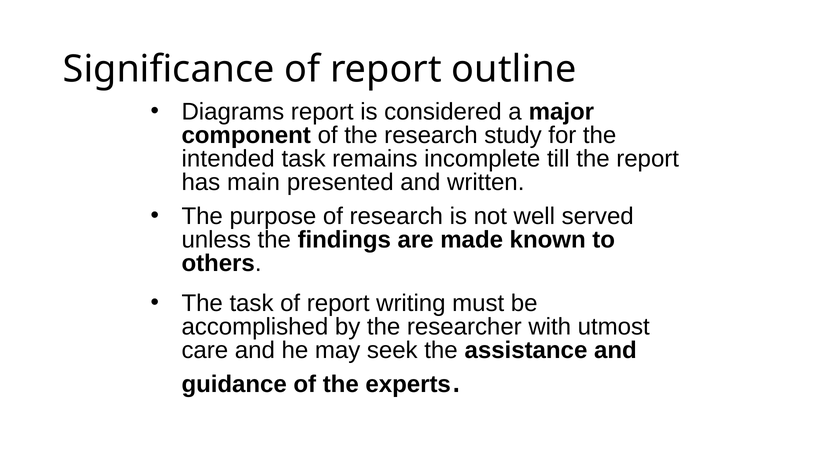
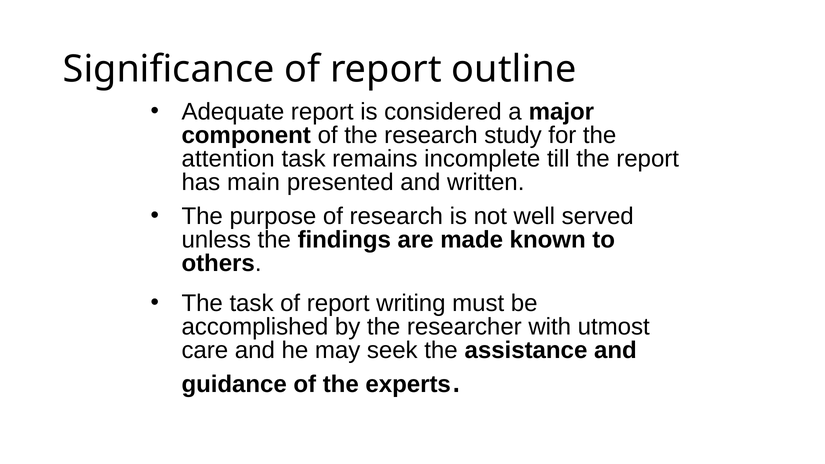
Diagrams: Diagrams -> Adequate
intended: intended -> attention
